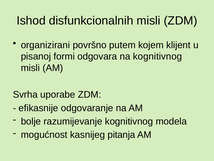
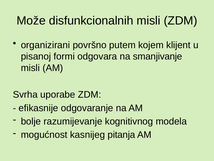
Ishod: Ishod -> Može
na kognitivnog: kognitivnog -> smanjivanje
